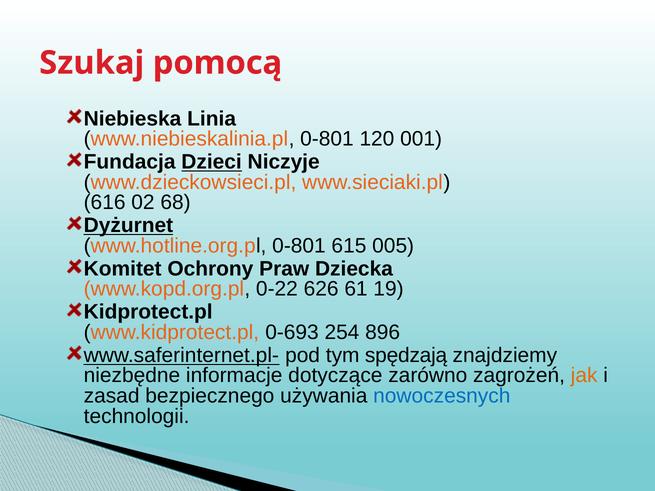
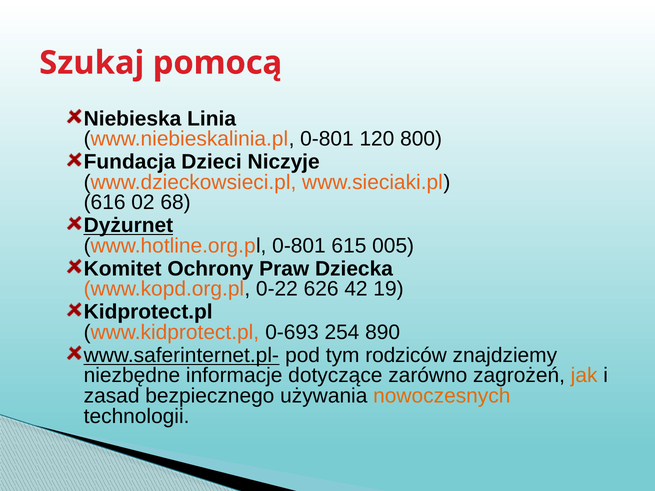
001: 001 -> 800
Dzieci underline: present -> none
61: 61 -> 42
896: 896 -> 890
spędzają: spędzają -> rodziców
nowoczesnych colour: blue -> orange
